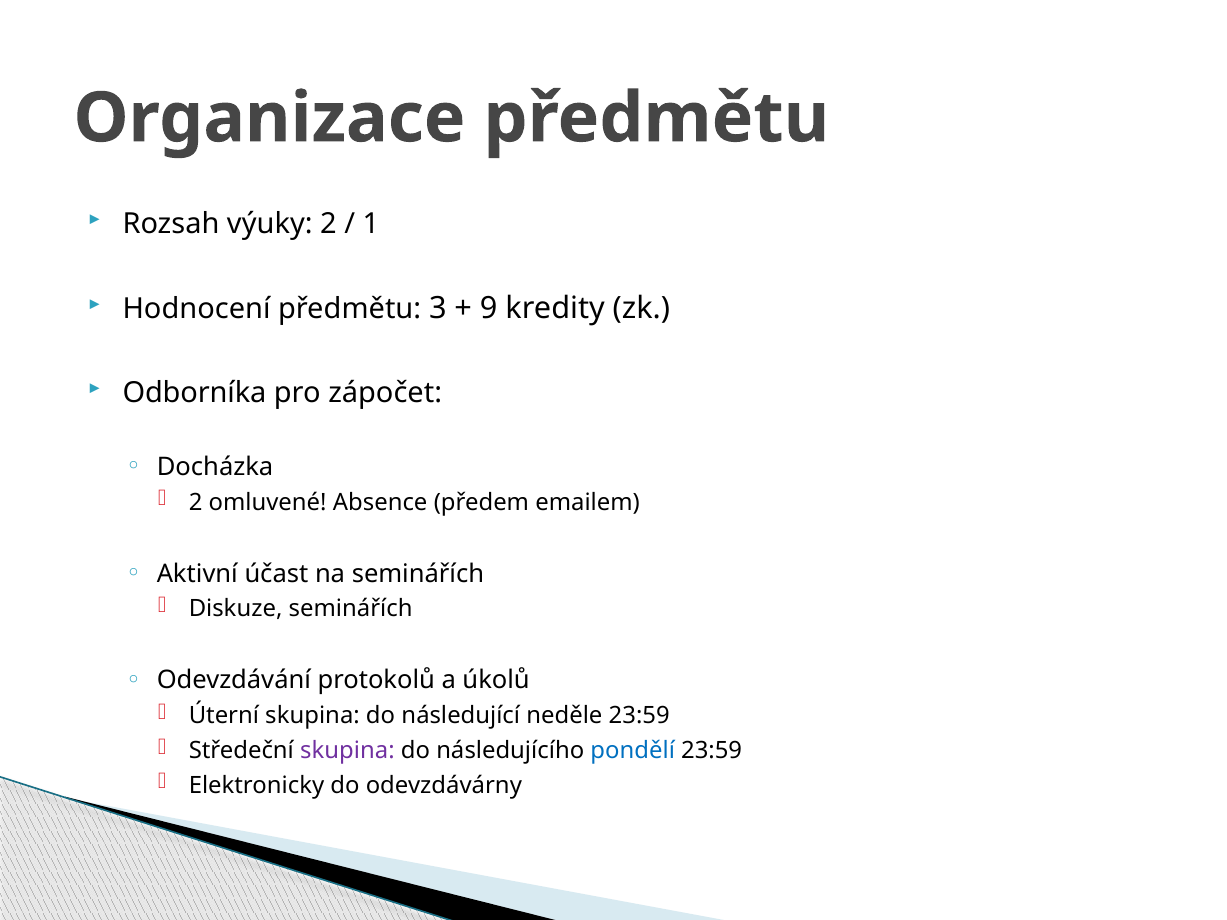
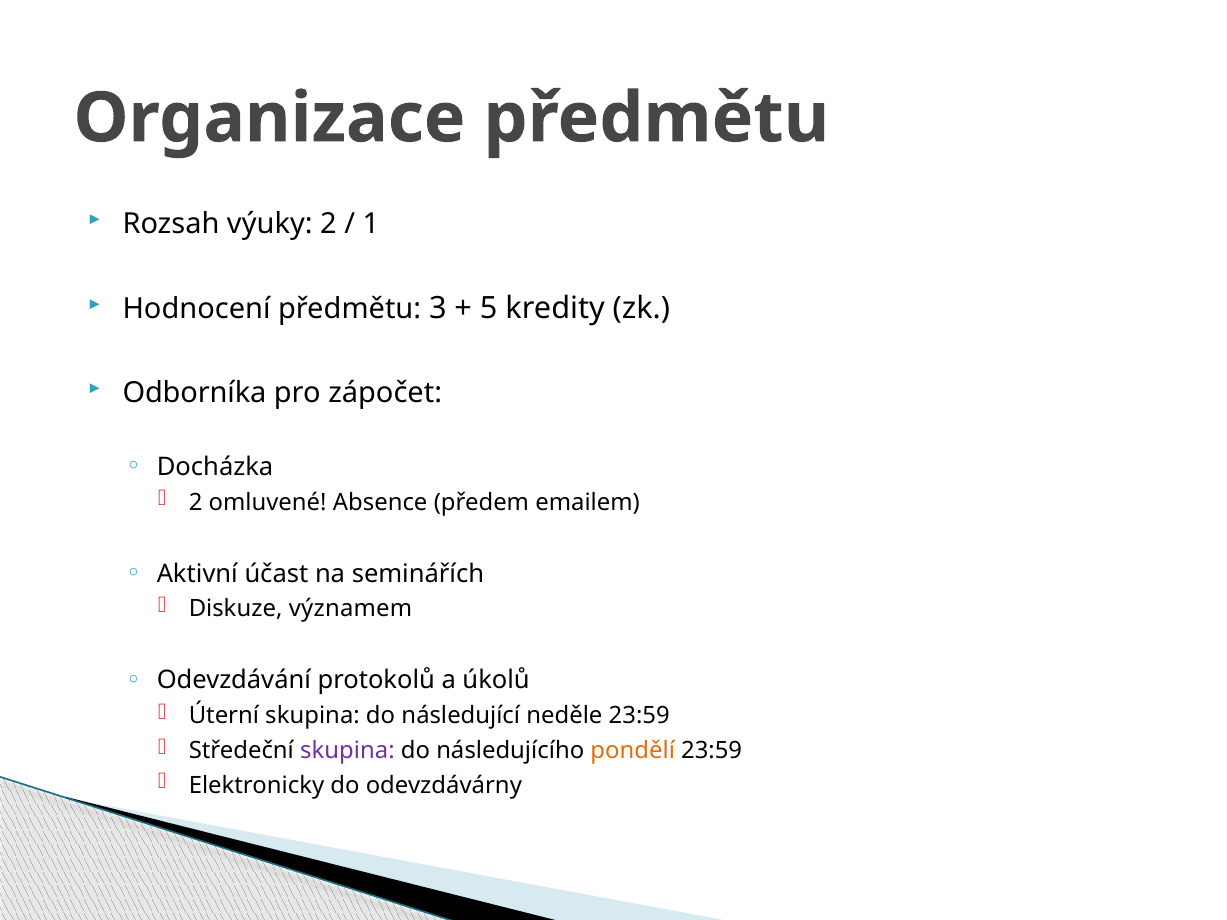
9: 9 -> 5
Diskuze seminářích: seminářích -> významem
pondělí colour: blue -> orange
